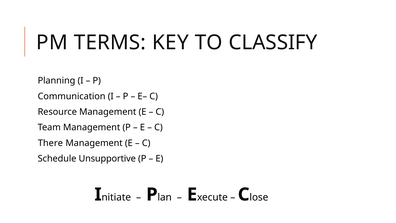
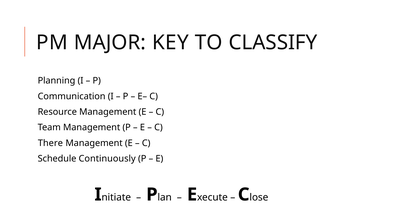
TERMS: TERMS -> MAJOR
Unsupportive: Unsupportive -> Continuously
